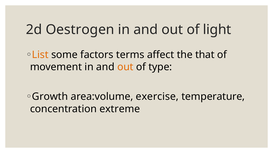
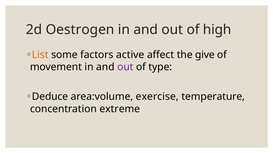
light: light -> high
terms: terms -> active
that: that -> give
out at (125, 67) colour: orange -> purple
Growth: Growth -> Deduce
